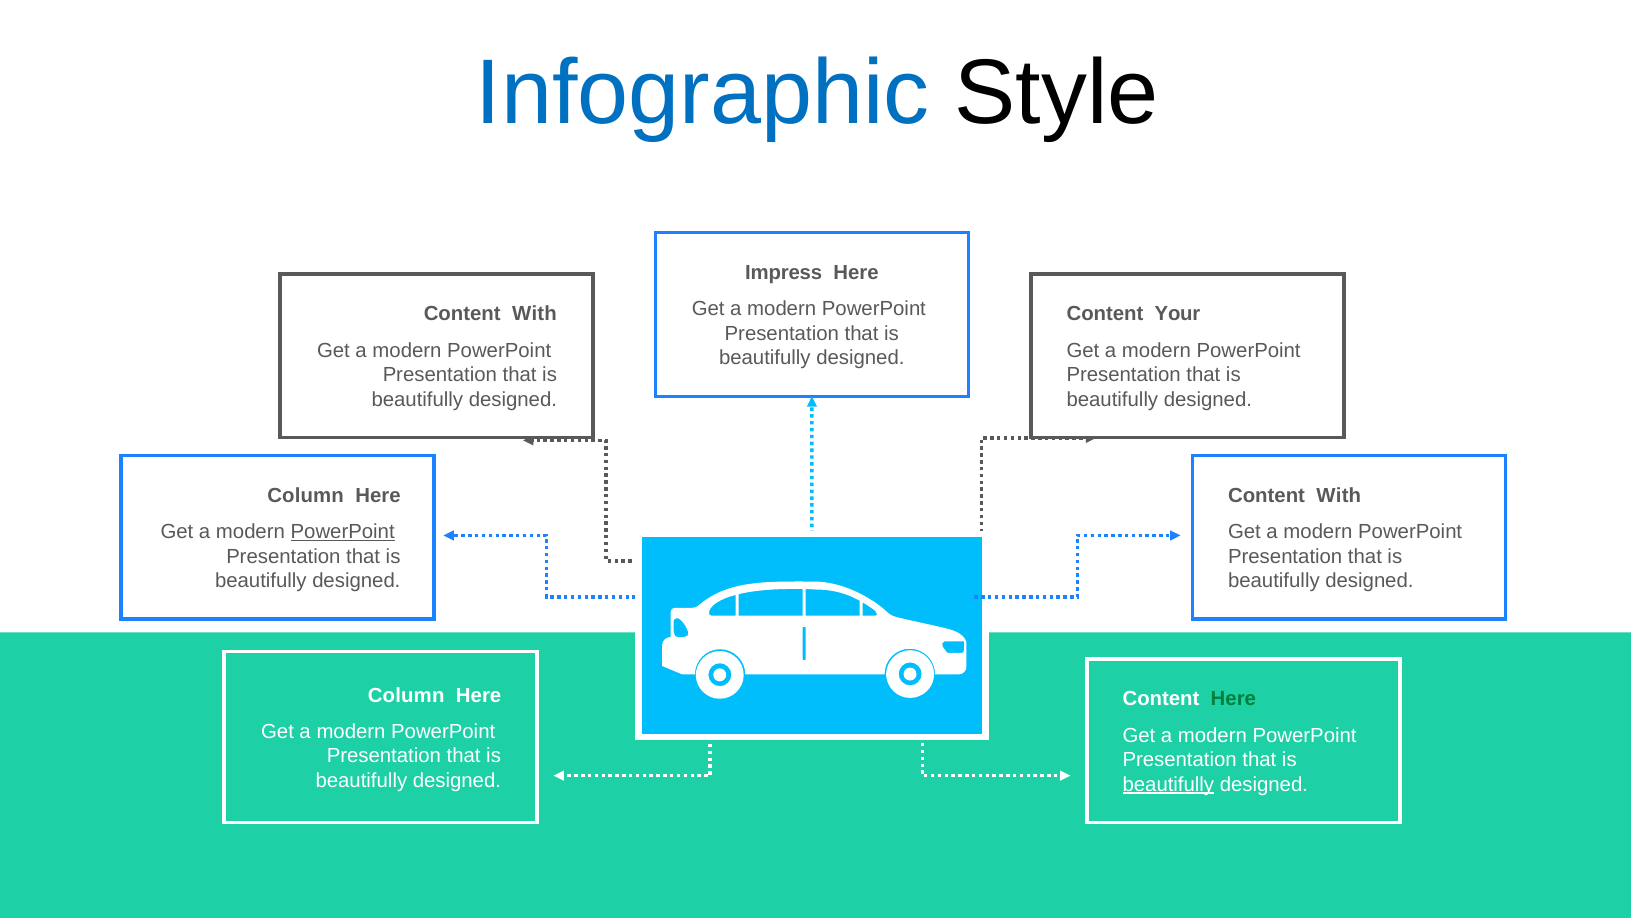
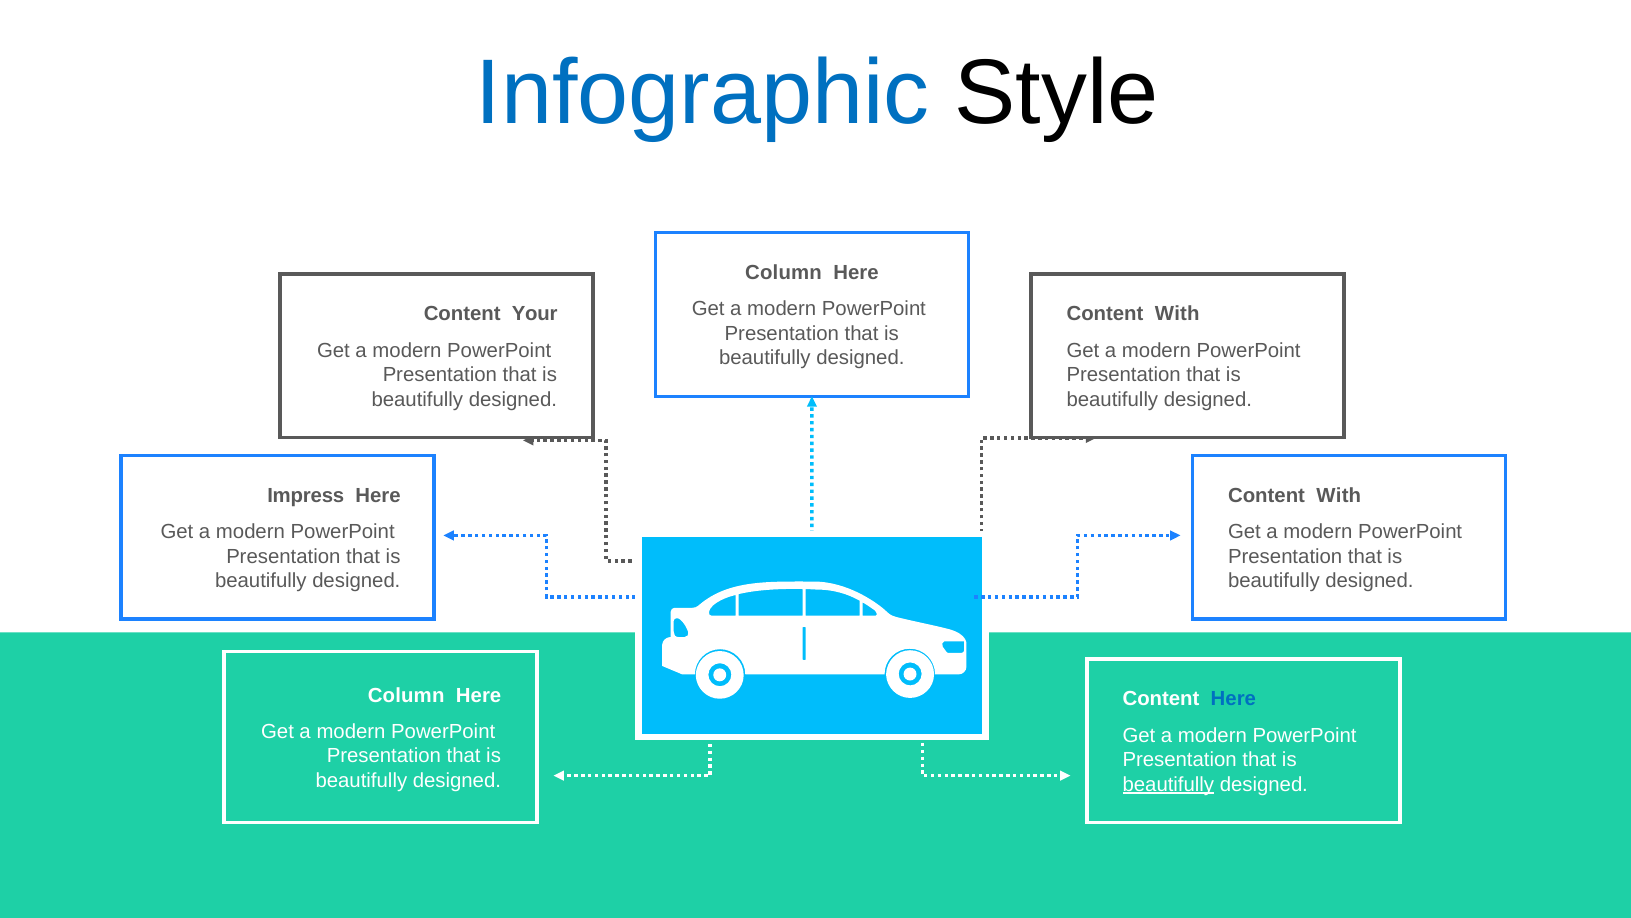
Impress at (784, 273): Impress -> Column
With at (534, 314): With -> Your
Your at (1178, 314): Your -> With
Column at (306, 495): Column -> Impress
PowerPoint at (343, 532) underline: present -> none
Here at (1233, 699) colour: green -> blue
